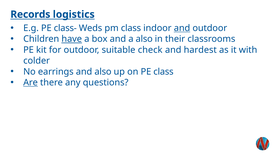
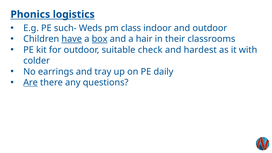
Records: Records -> Phonics
class-: class- -> such-
and at (182, 28) underline: present -> none
box underline: none -> present
a also: also -> hair
and also: also -> tray
PE class: class -> daily
